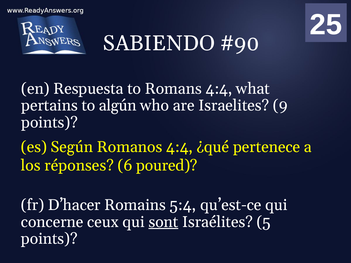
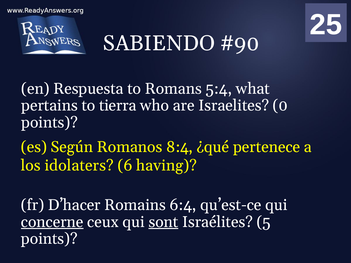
Romans 4:4: 4:4 -> 5:4
algún: algún -> tierra
9: 9 -> 0
Romanos 4:4: 4:4 -> 8:4
réponses: réponses -> idolaters
poured: poured -> having
5:4: 5:4 -> 6:4
concerne underline: none -> present
